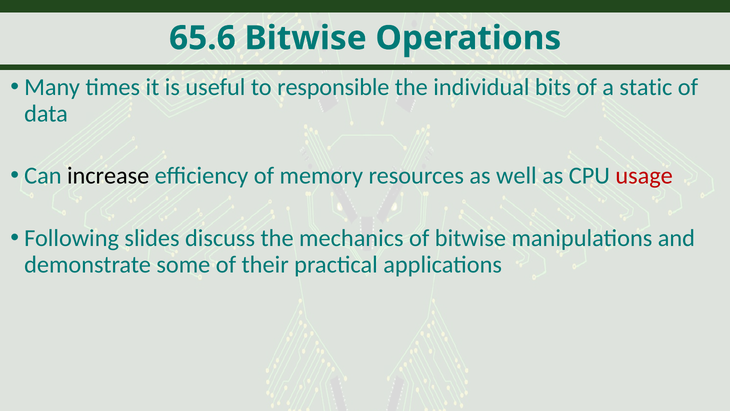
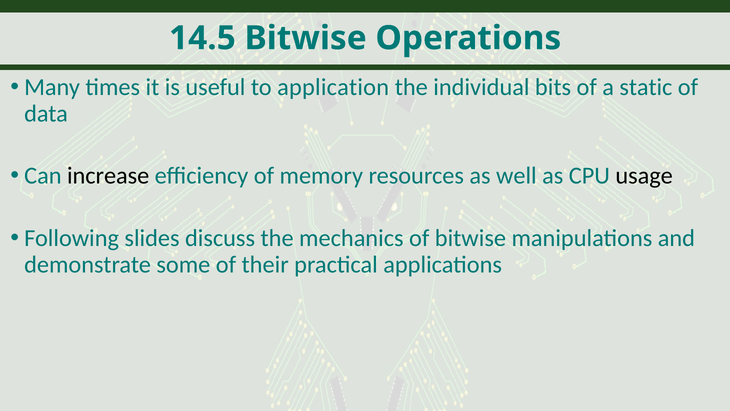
65.6: 65.6 -> 14.5
responsible: responsible -> application
usage colour: red -> black
